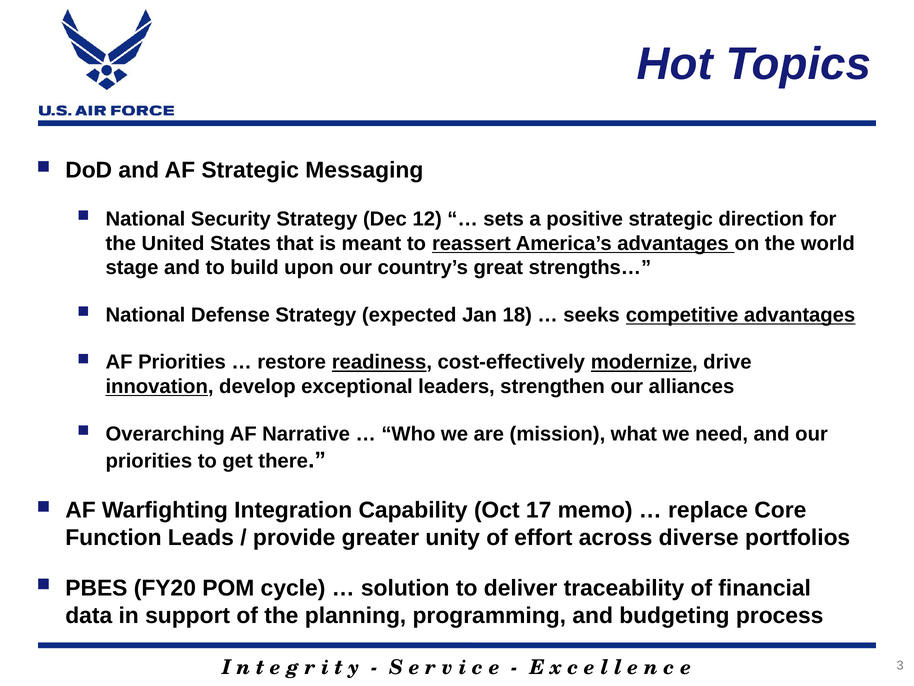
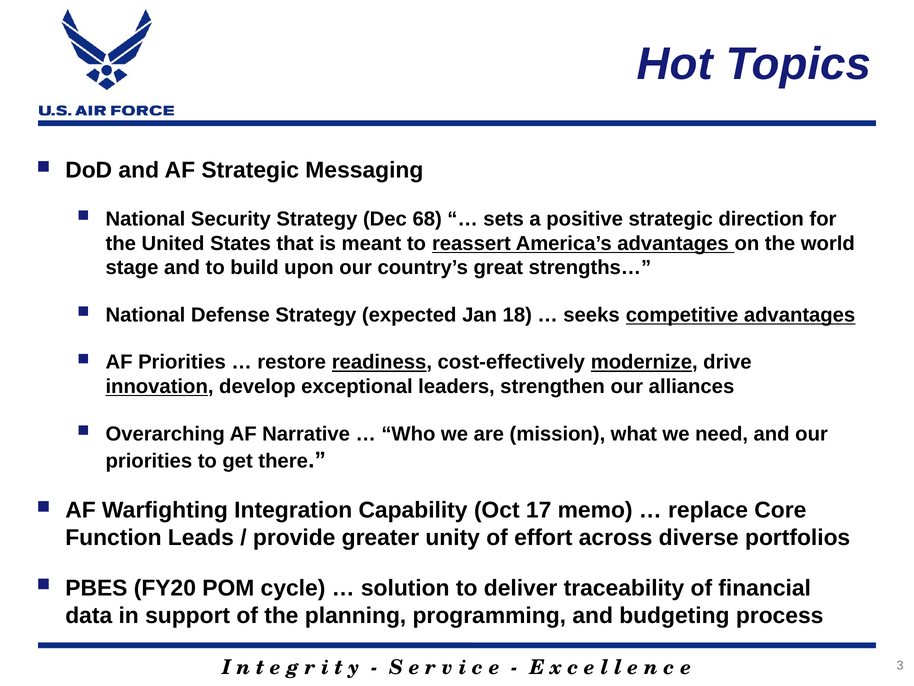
12: 12 -> 68
